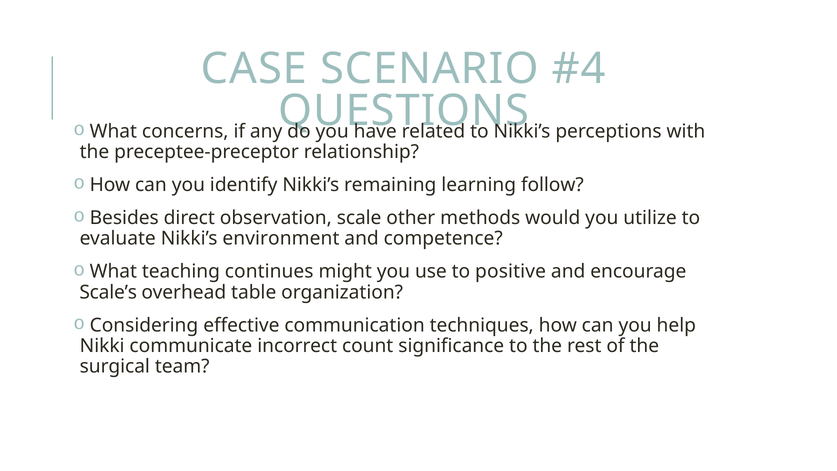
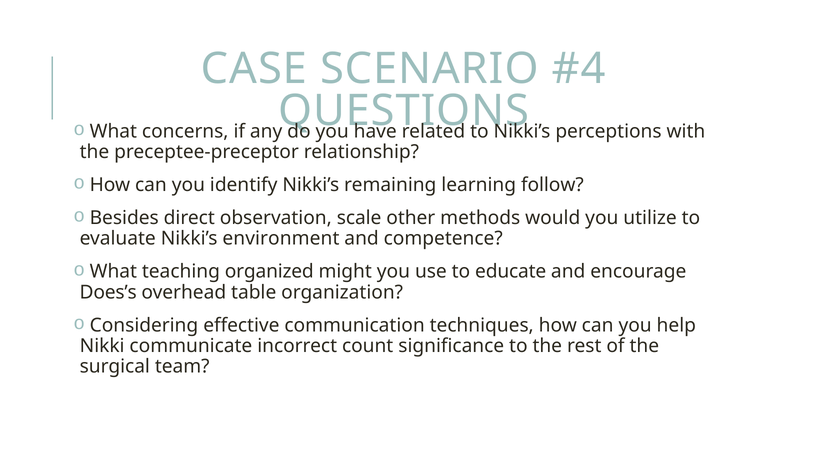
continues: continues -> organized
positive: positive -> educate
Scale’s: Scale’s -> Does’s
